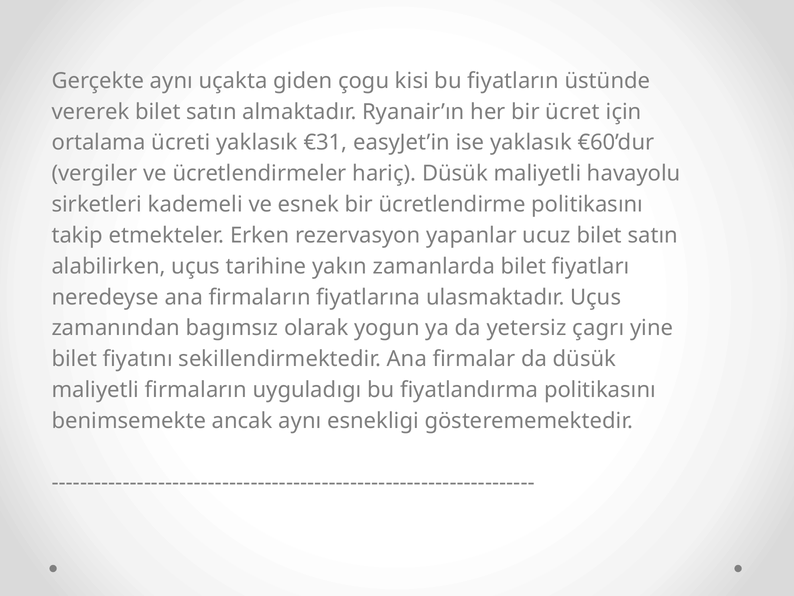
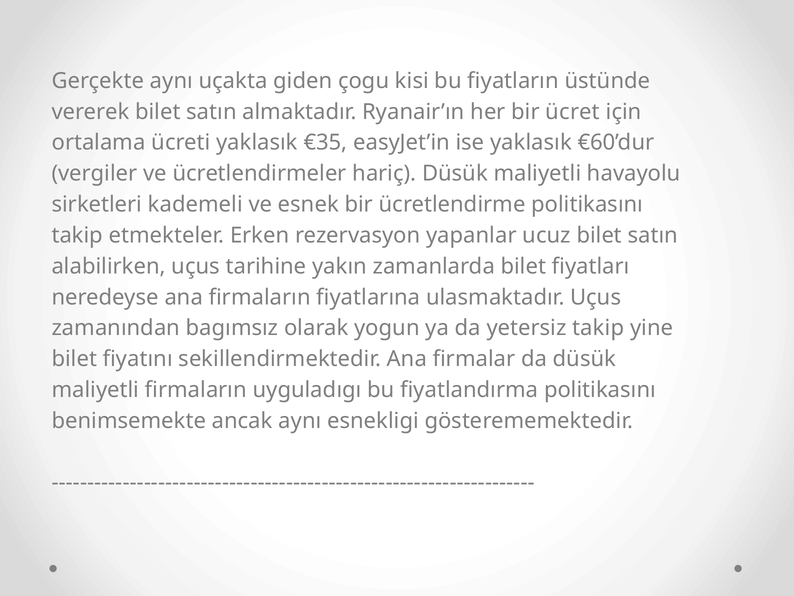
€31: €31 -> €35
yetersiz çagrı: çagrı -> takip
